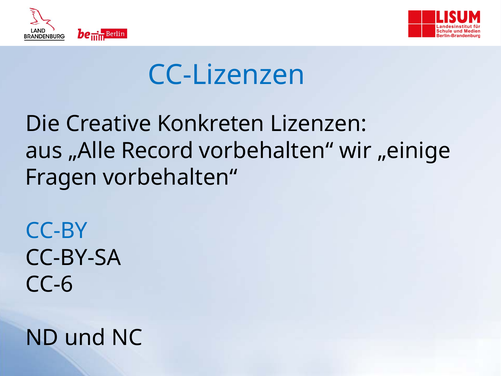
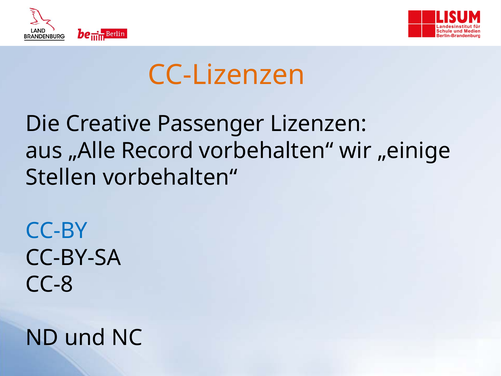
CC-Lizenzen colour: blue -> orange
Konkreten: Konkreten -> Passenger
Fragen: Fragen -> Stellen
CC-6: CC-6 -> CC-8
